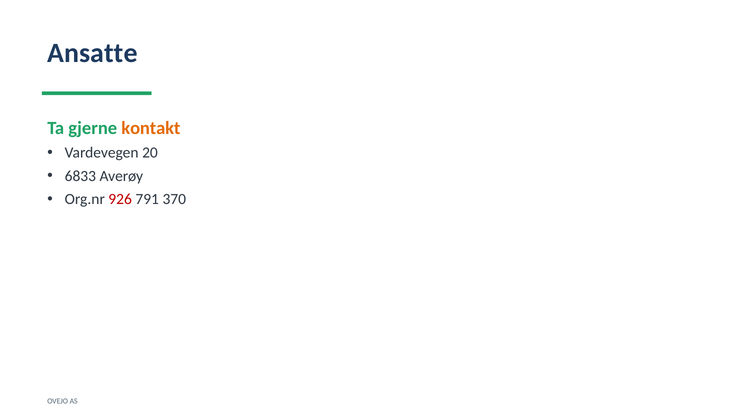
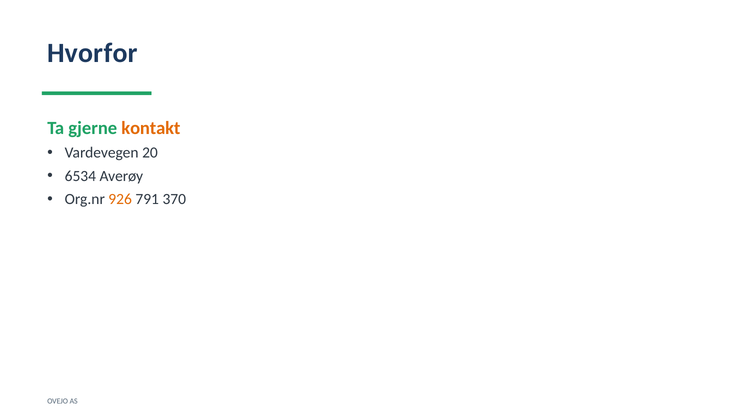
Ansatte: Ansatte -> Hvorfor
6833: 6833 -> 6534
926 colour: red -> orange
